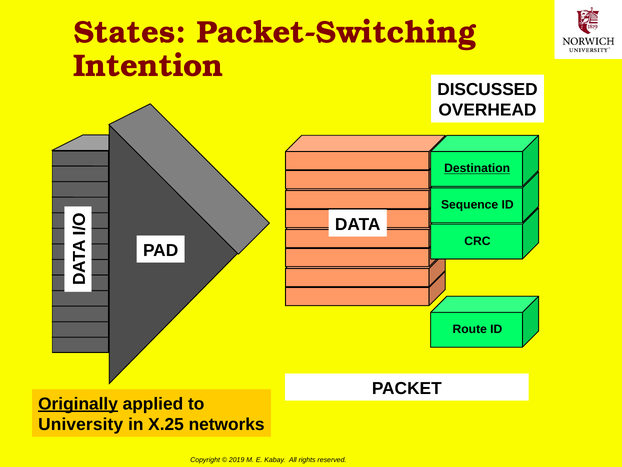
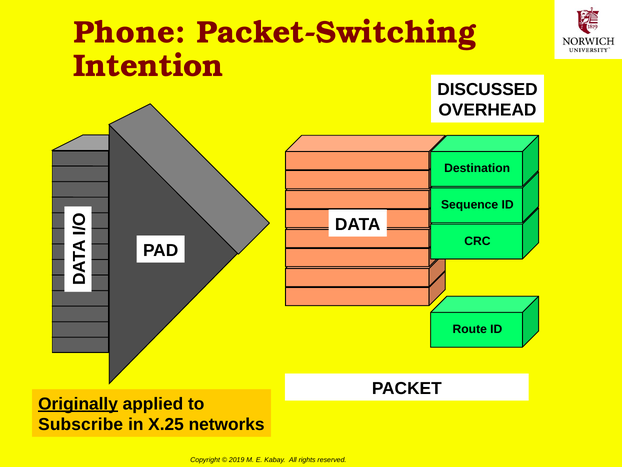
States: States -> Phone
Destination underline: present -> none
University: University -> Subscribe
